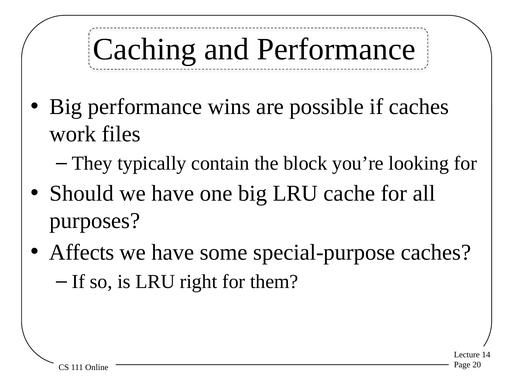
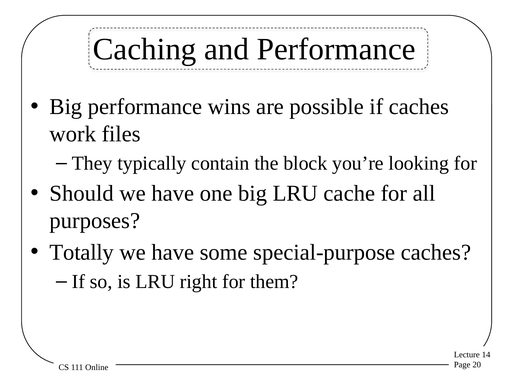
Affects: Affects -> Totally
